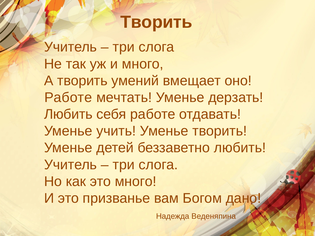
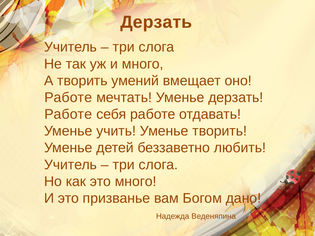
Творить at (156, 22): Творить -> Дерзать
Любить at (68, 114): Любить -> Работе
